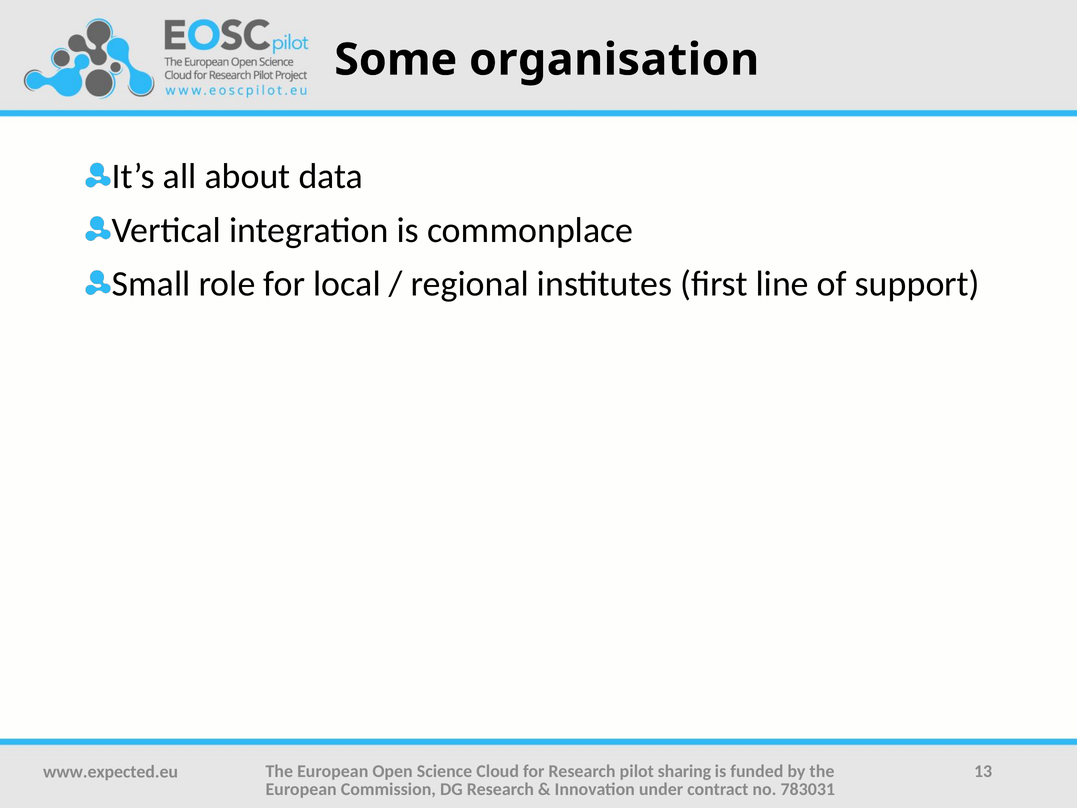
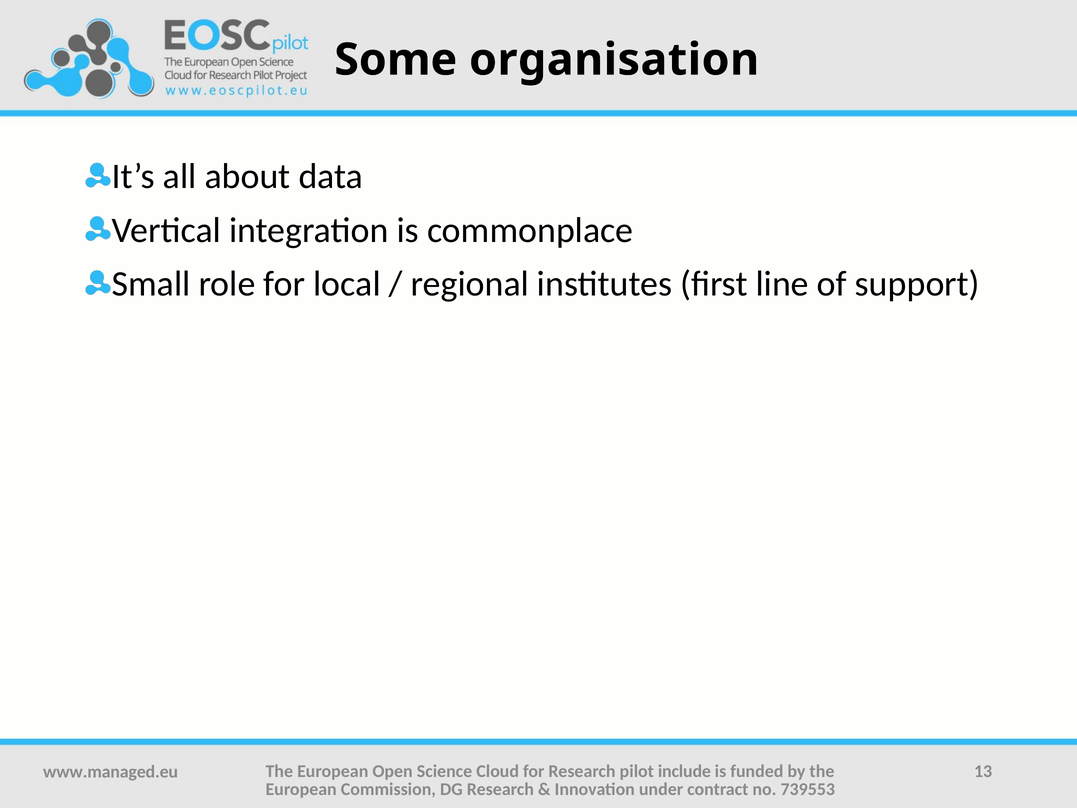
sharing: sharing -> include
www.expected.eu: www.expected.eu -> www.managed.eu
783031: 783031 -> 739553
